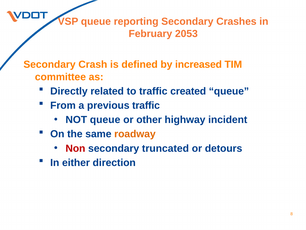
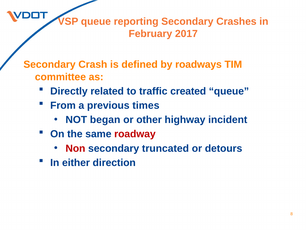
2053: 2053 -> 2017
increased: increased -> roadways
previous traffic: traffic -> times
NOT queue: queue -> began
roadway colour: orange -> red
